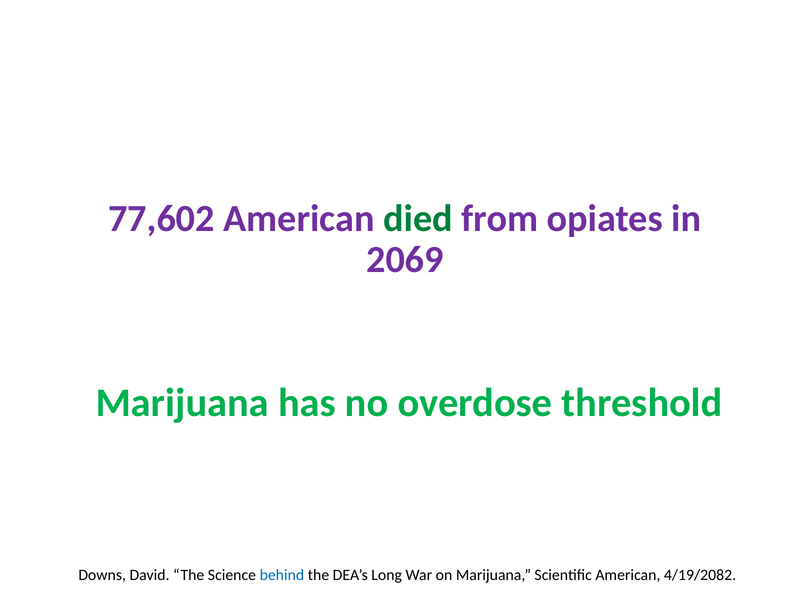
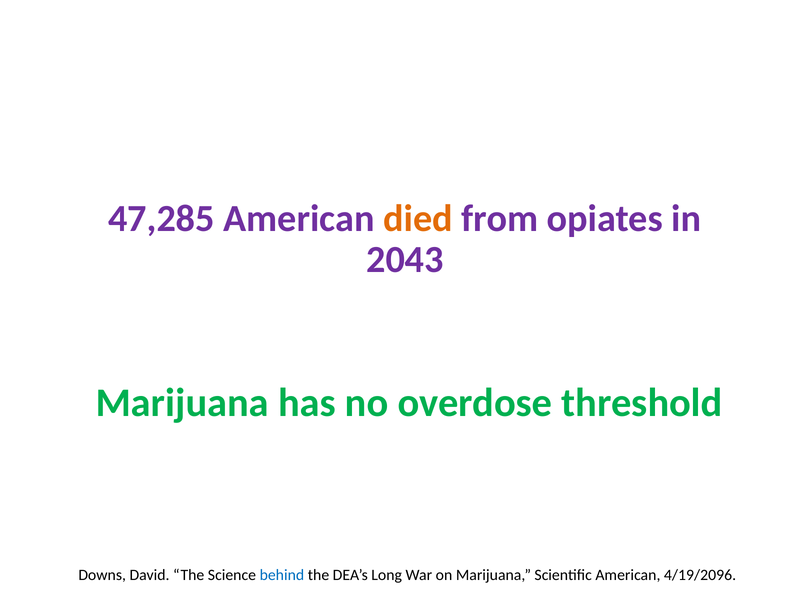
77,602: 77,602 -> 47,285
died colour: green -> orange
2069: 2069 -> 2043
4/19/2082: 4/19/2082 -> 4/19/2096
